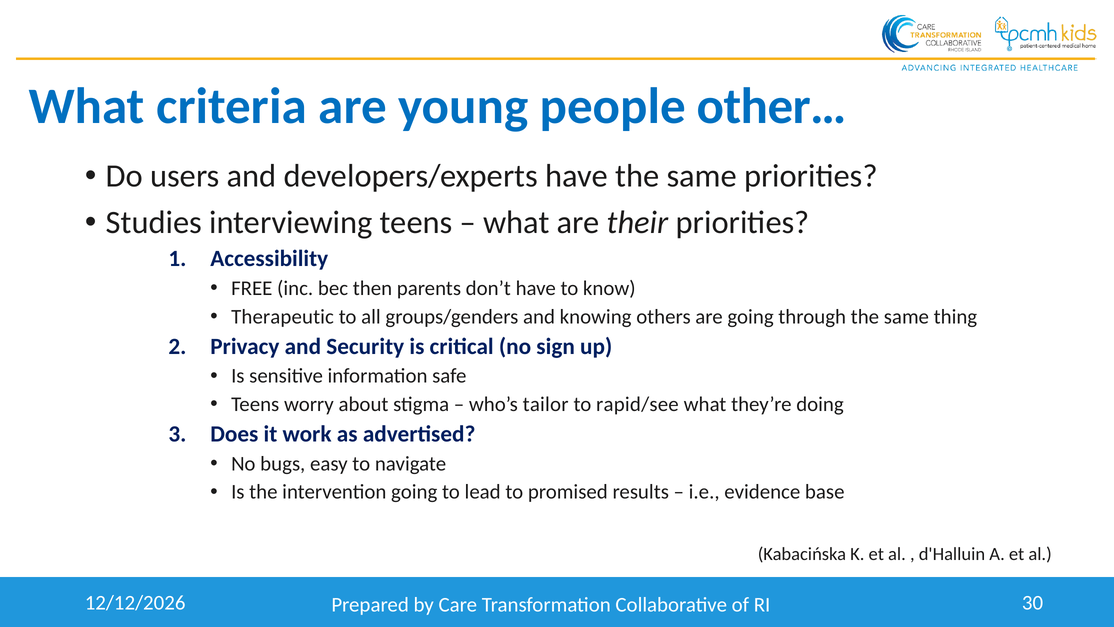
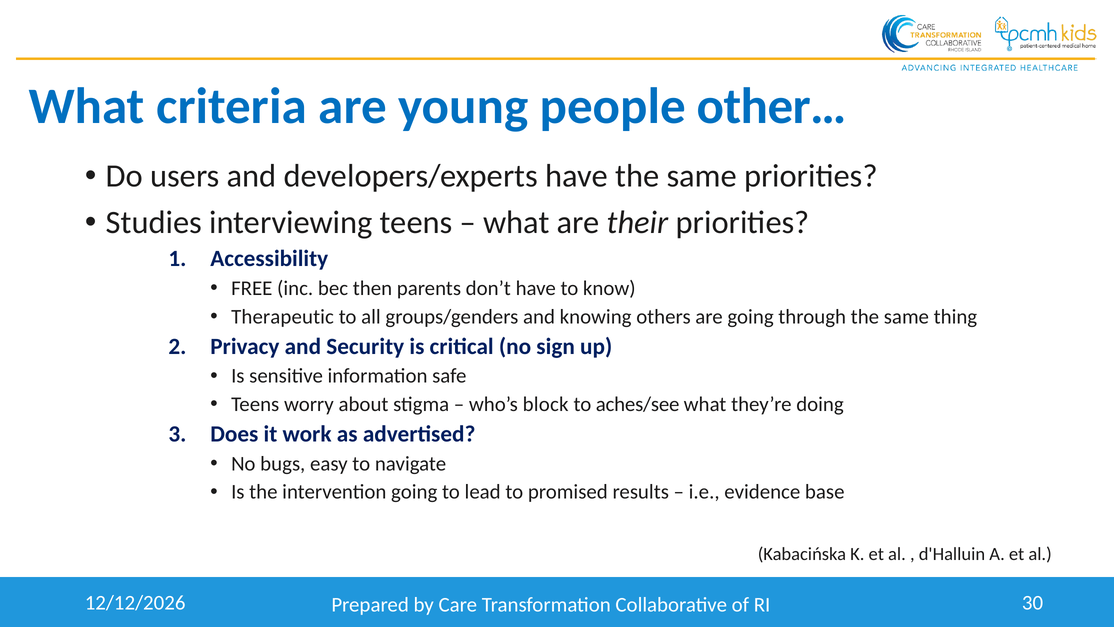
tailor: tailor -> block
rapid/see: rapid/see -> aches/see
